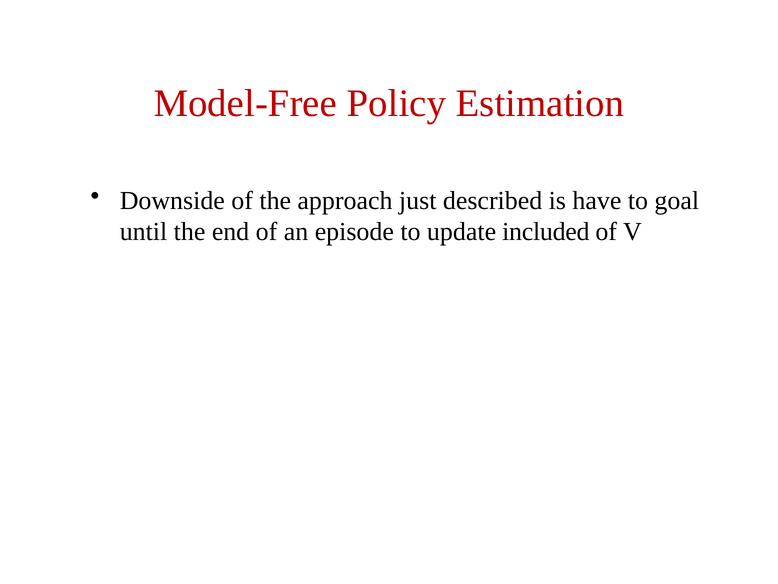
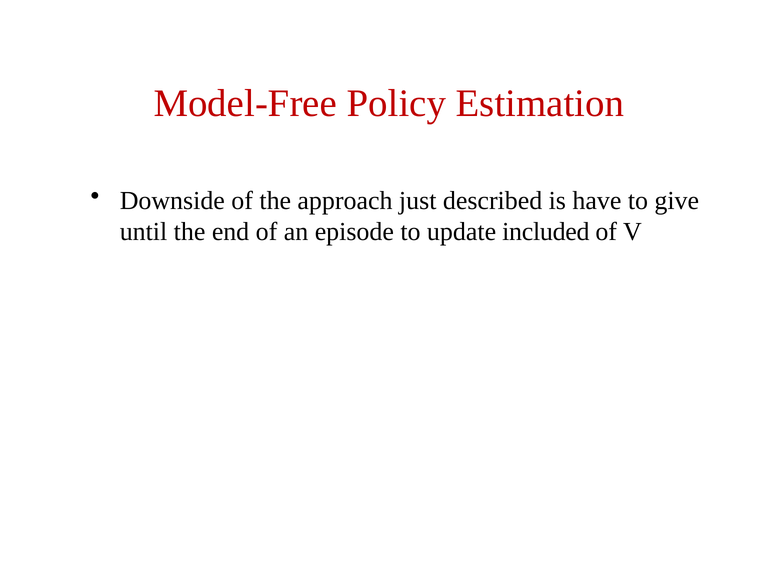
goal: goal -> give
